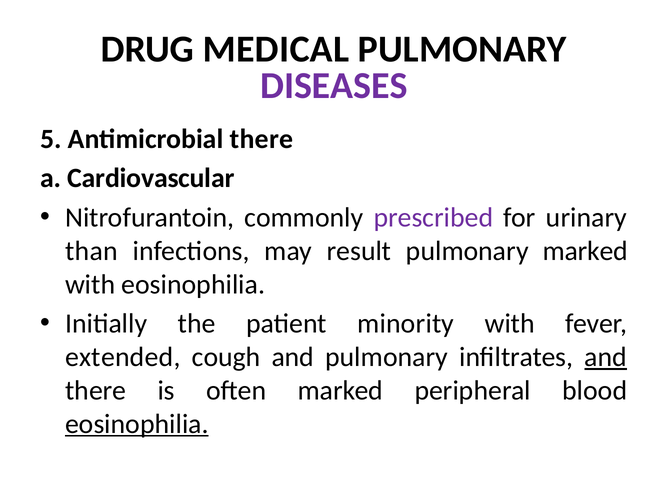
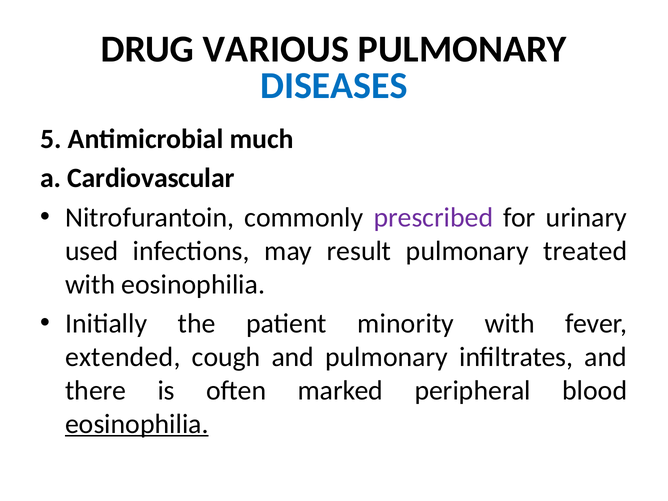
MEDICAL: MEDICAL -> VARIOUS
DISEASES colour: purple -> blue
Antimicrobial there: there -> much
than: than -> used
pulmonary marked: marked -> treated
and at (606, 357) underline: present -> none
